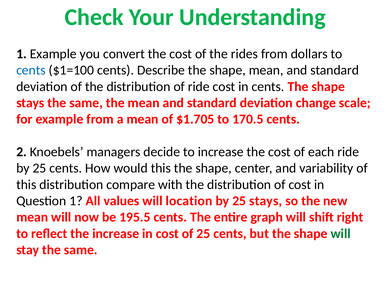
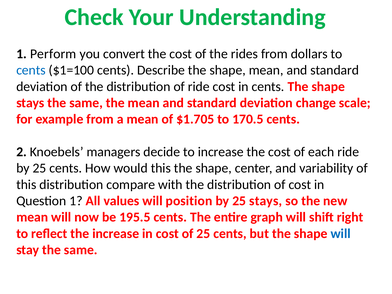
1 Example: Example -> Perform
location: location -> position
will at (341, 234) colour: green -> blue
